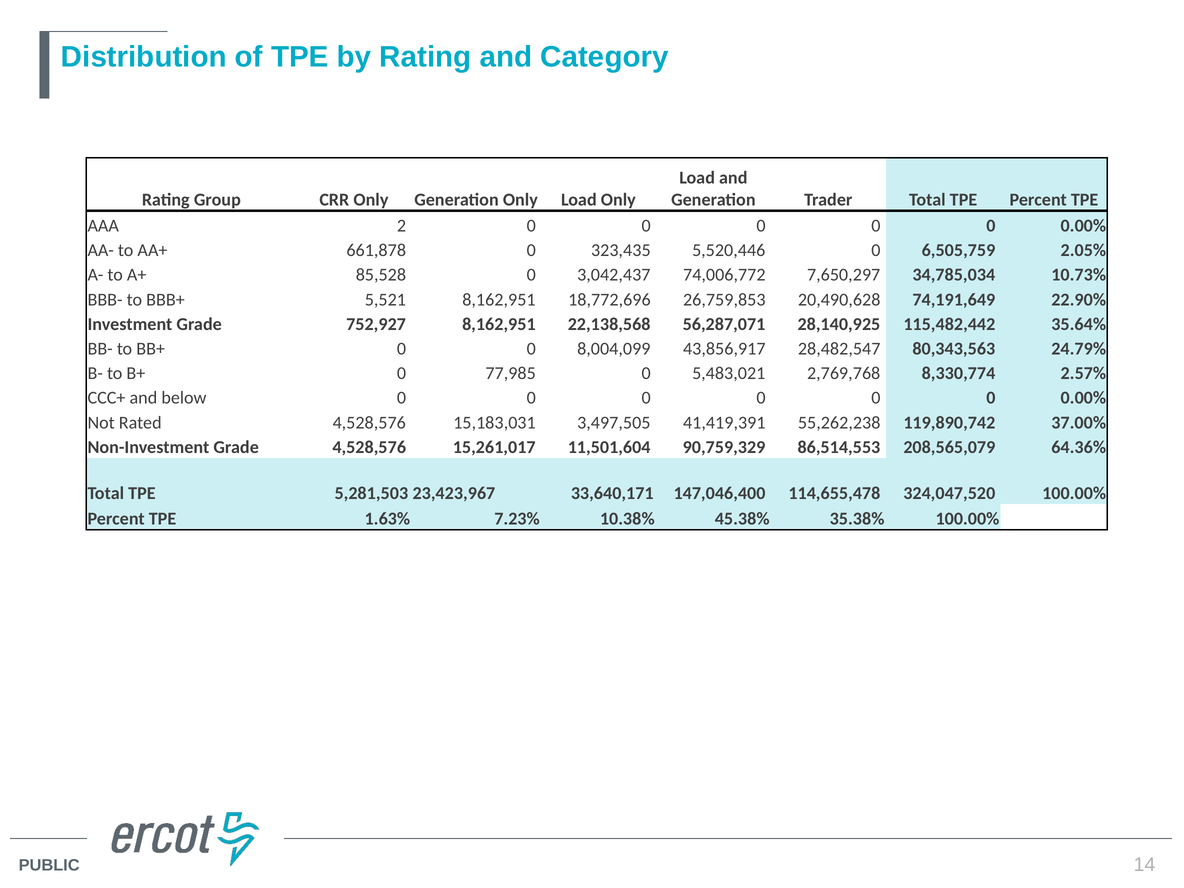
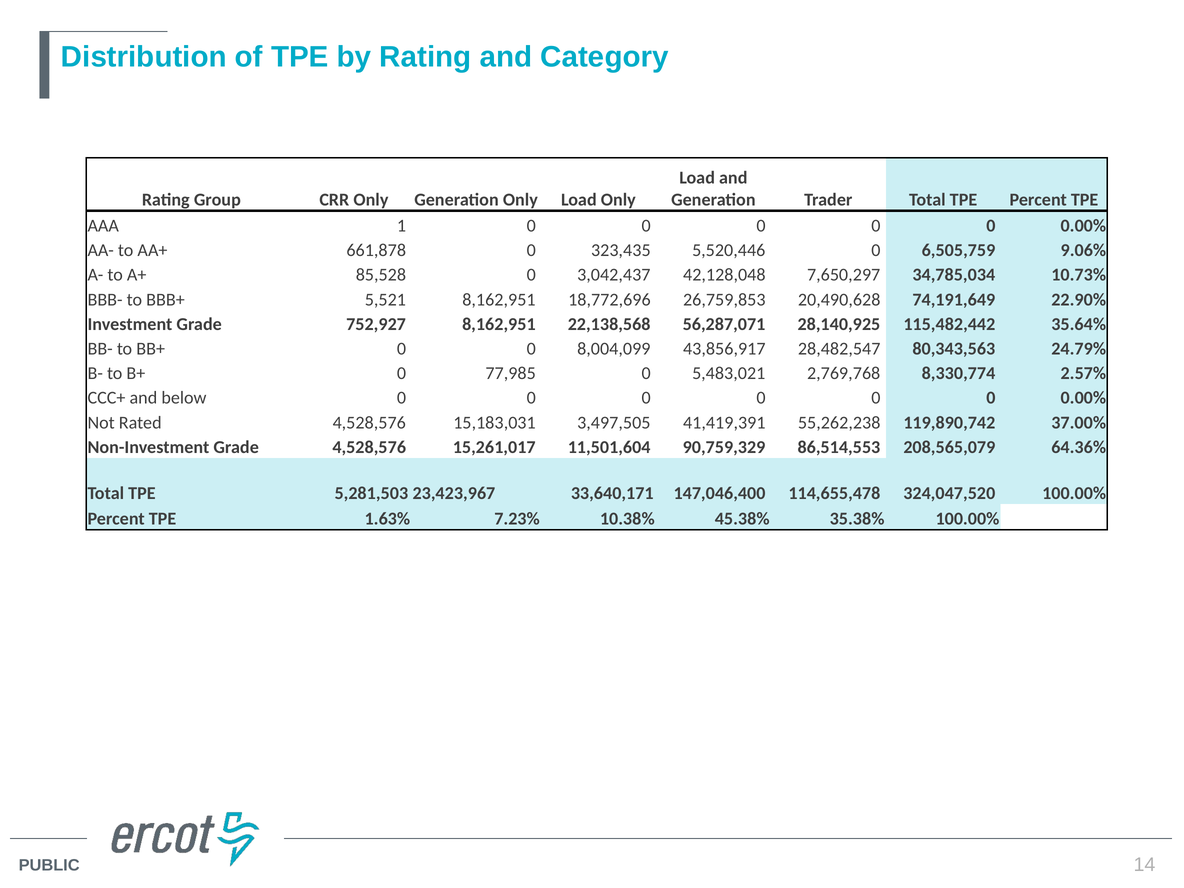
2: 2 -> 1
2.05%: 2.05% -> 9.06%
74,006,772: 74,006,772 -> 42,128,048
